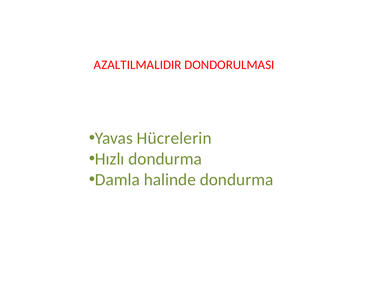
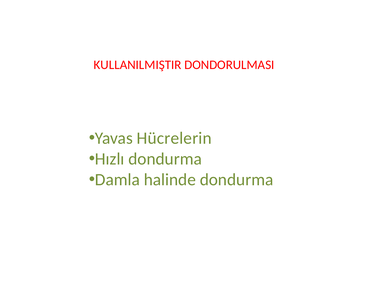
AZALTILMALIDIR: AZALTILMALIDIR -> KULLANILMIŞTIR
